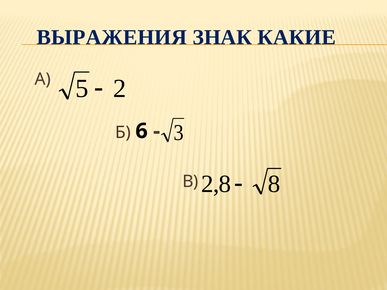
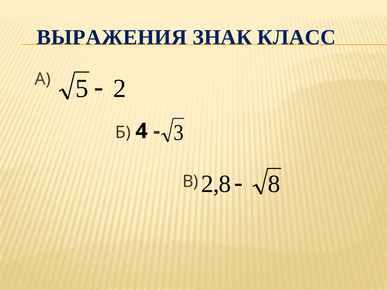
КАКИЕ: КАКИЕ -> КЛАСС
6: 6 -> 4
